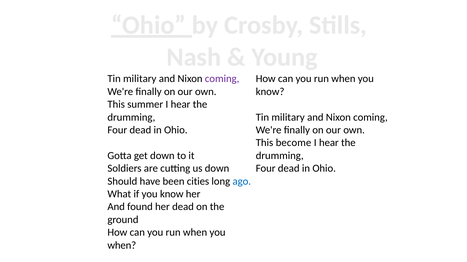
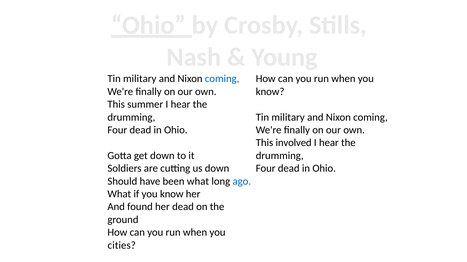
coming at (222, 79) colour: purple -> blue
become: become -> involved
been cities: cities -> what
when at (122, 246): when -> cities
